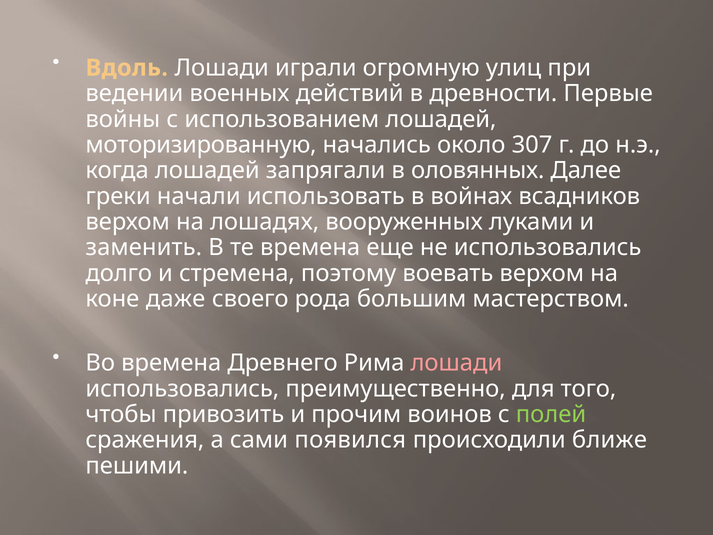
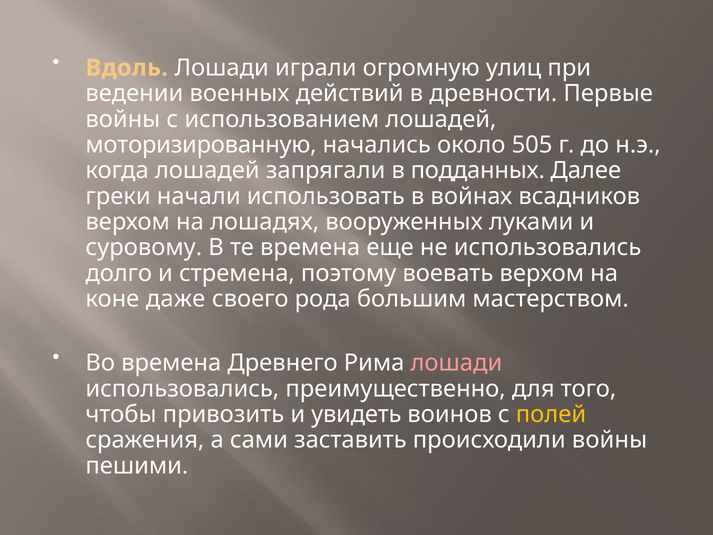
307: 307 -> 505
оловянных: оловянных -> подданных
заменить: заменить -> суровому
прочим: прочим -> увидеть
полей colour: light green -> yellow
появился: появился -> заставить
происходили ближе: ближе -> войны
